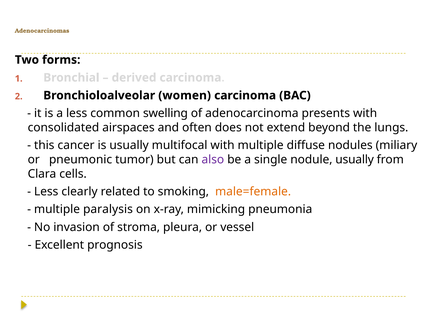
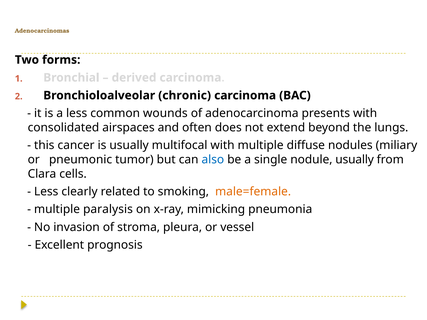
women: women -> chronic
swelling: swelling -> wounds
also colour: purple -> blue
